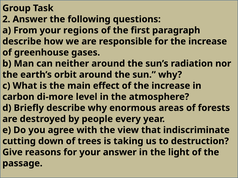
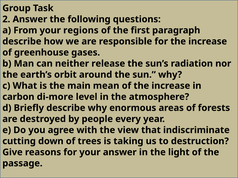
neither around: around -> release
effect: effect -> mean
